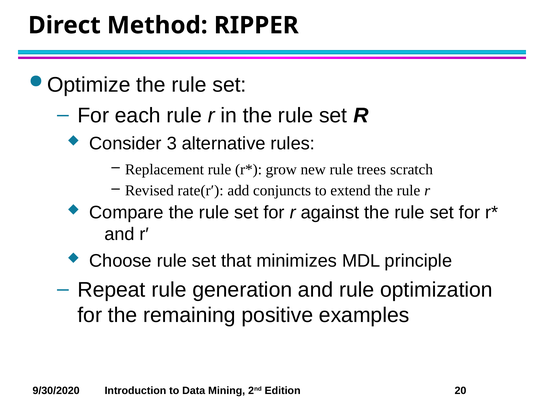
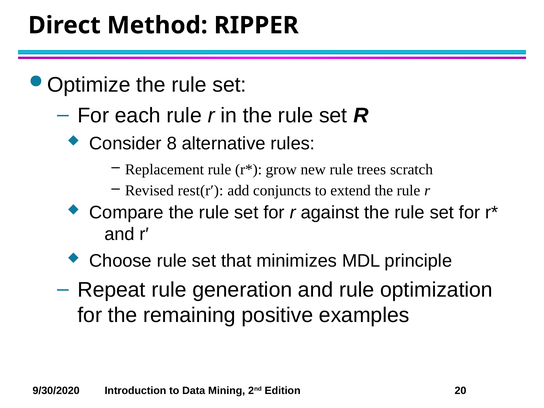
3: 3 -> 8
rate(r′: rate(r′ -> rest(r′
